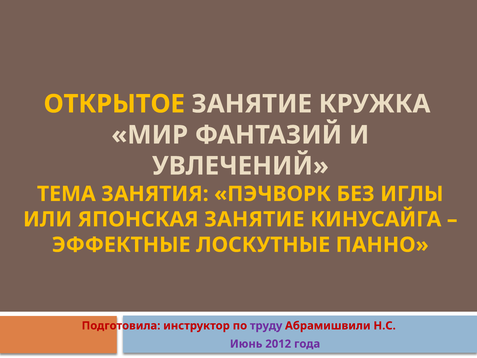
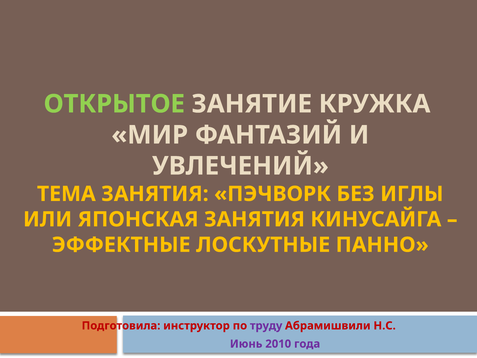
ОТКРЫТОЕ colour: yellow -> light green
ЯПОНСКАЯ ЗАНЯТИЕ: ЗАНЯТИЕ -> ЗАНЯТИЯ
2012: 2012 -> 2010
